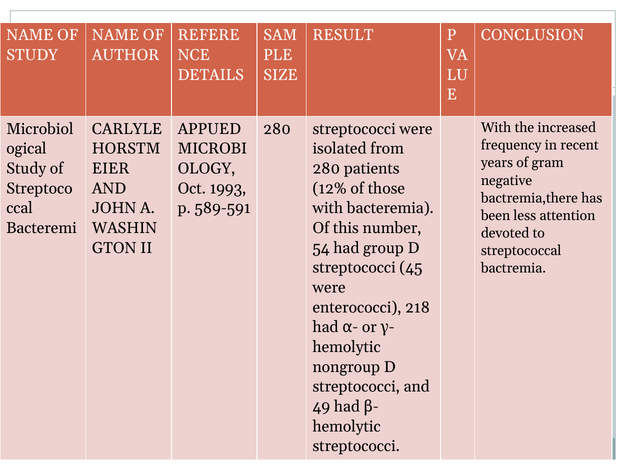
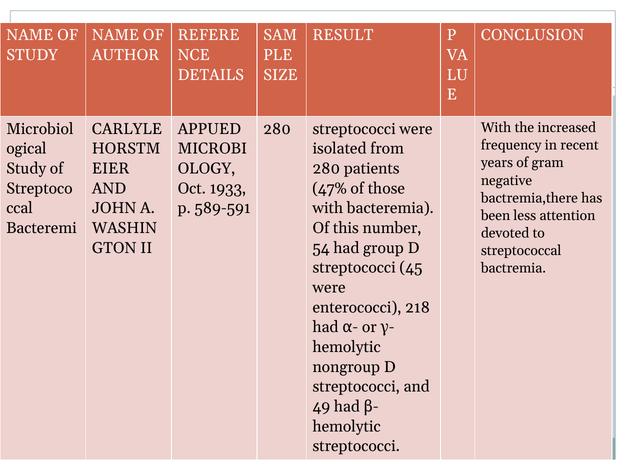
1993: 1993 -> 1933
12%: 12% -> 47%
